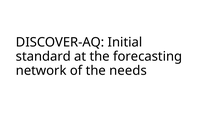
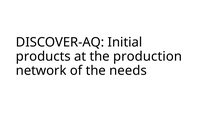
standard: standard -> products
forecasting: forecasting -> production
